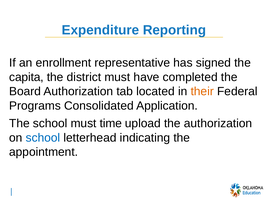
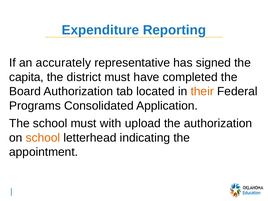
enrollment: enrollment -> accurately
time: time -> with
school at (43, 138) colour: blue -> orange
